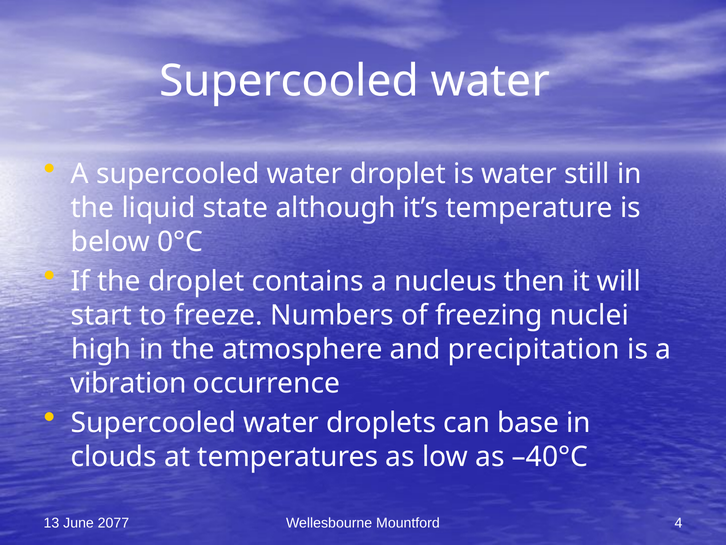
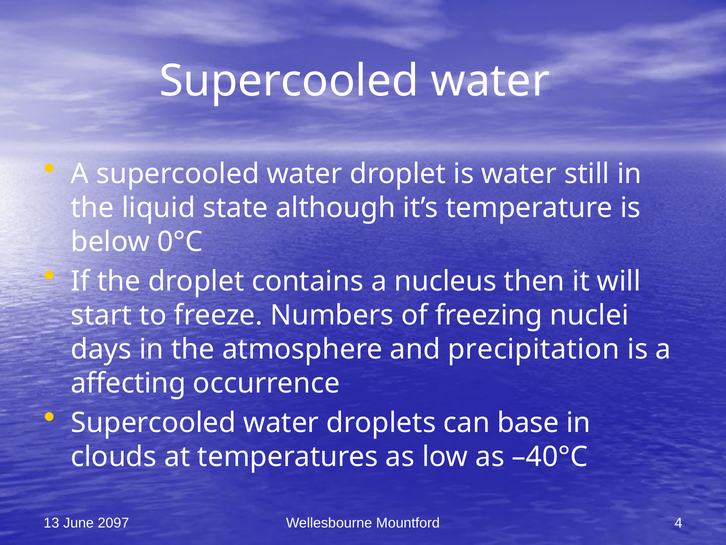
high: high -> days
vibration: vibration -> affecting
2077: 2077 -> 2097
